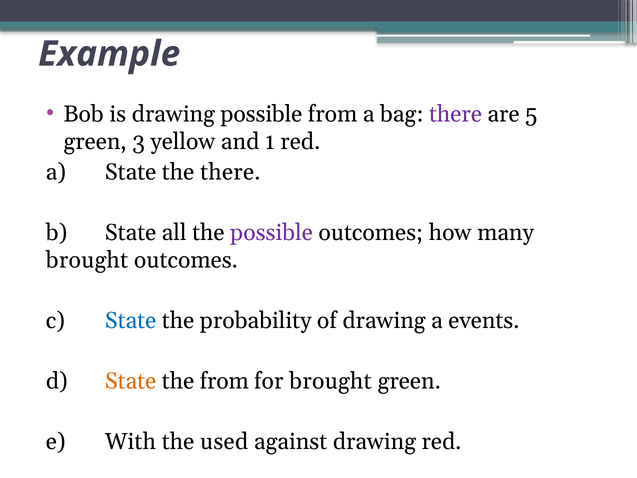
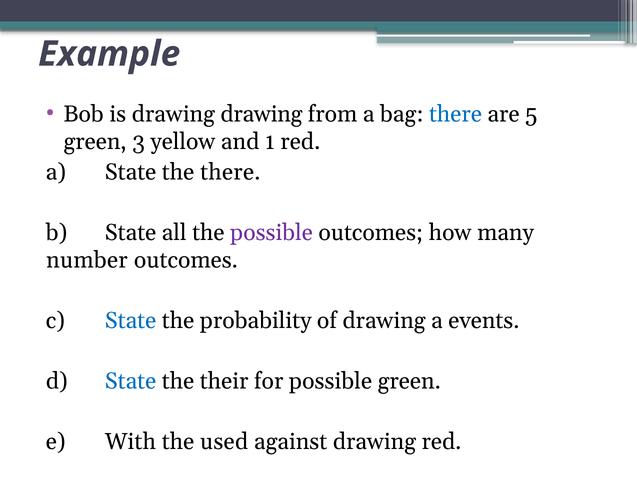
drawing possible: possible -> drawing
there at (456, 114) colour: purple -> blue
brought at (87, 260): brought -> number
State at (131, 381) colour: orange -> blue
the from: from -> their
for brought: brought -> possible
